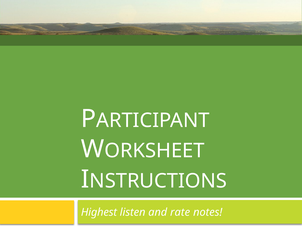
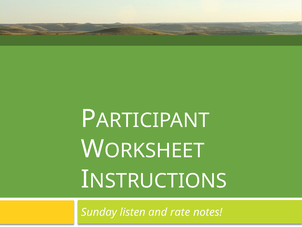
Highest: Highest -> Sunday
